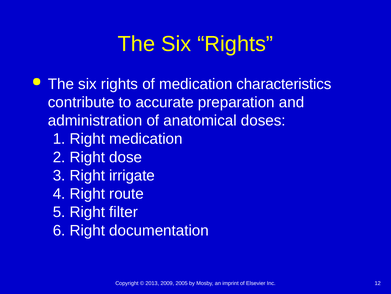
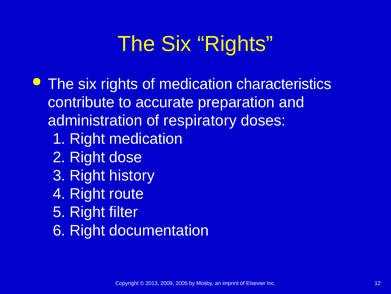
anatomical: anatomical -> respiratory
irrigate: irrigate -> history
